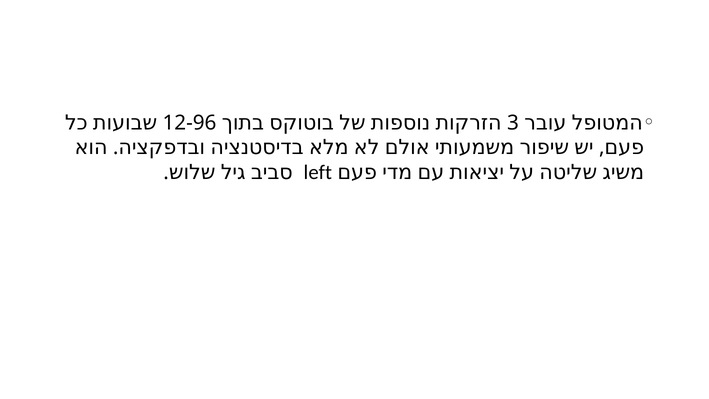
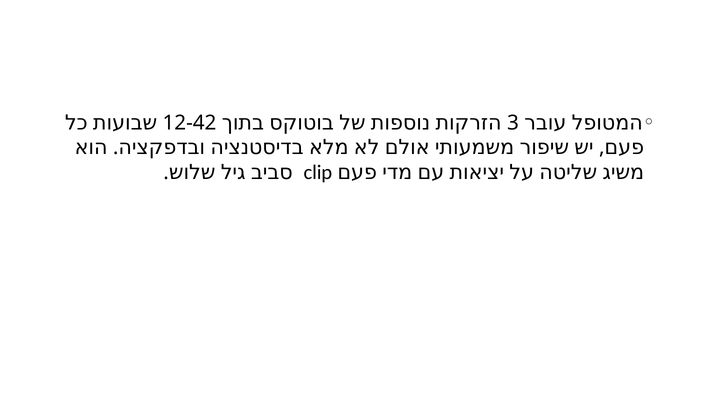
12-96: 12-96 -> 12-42
left: left -> clip
